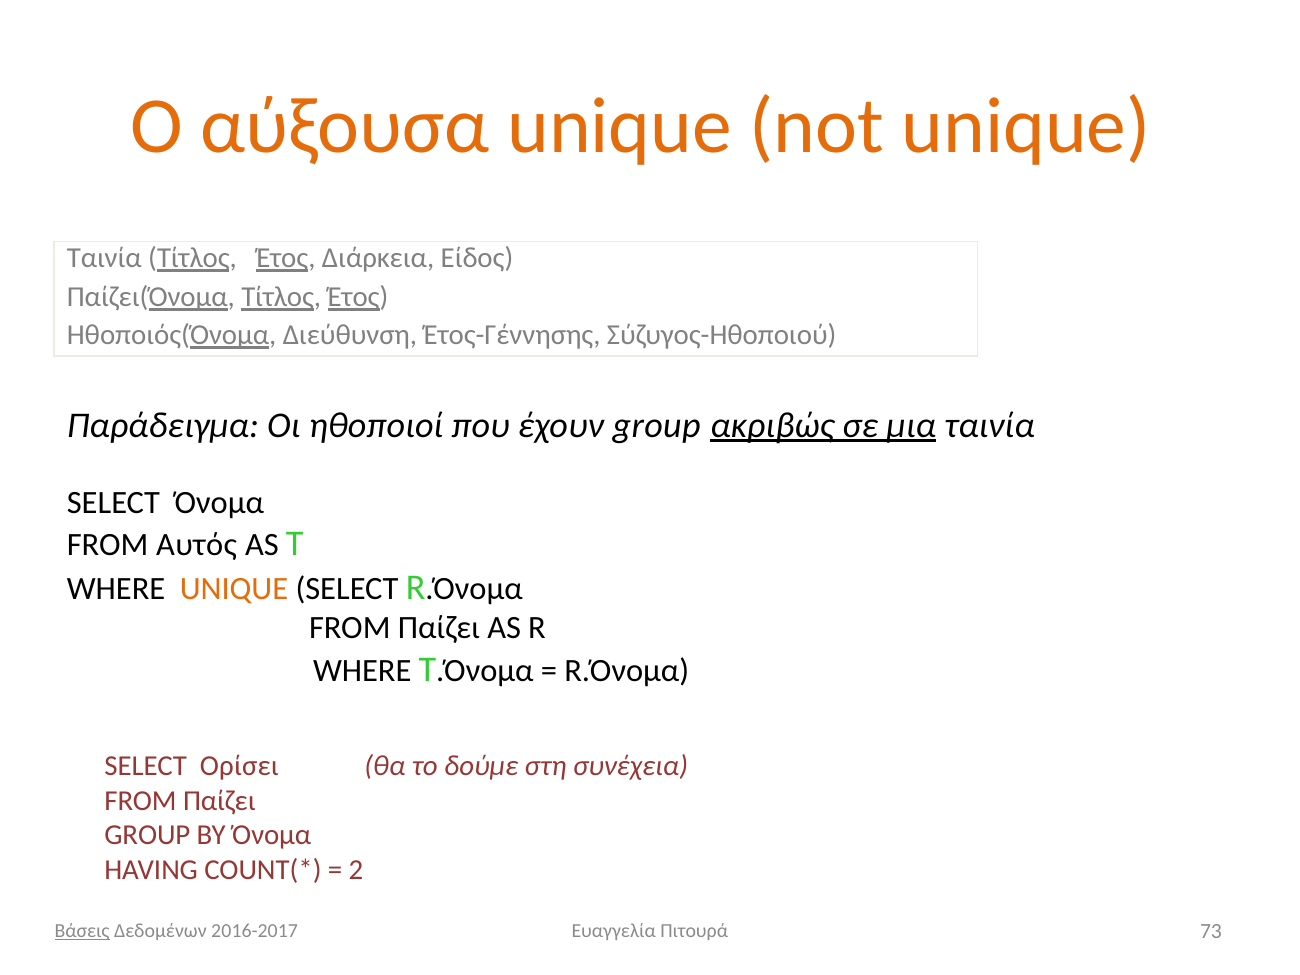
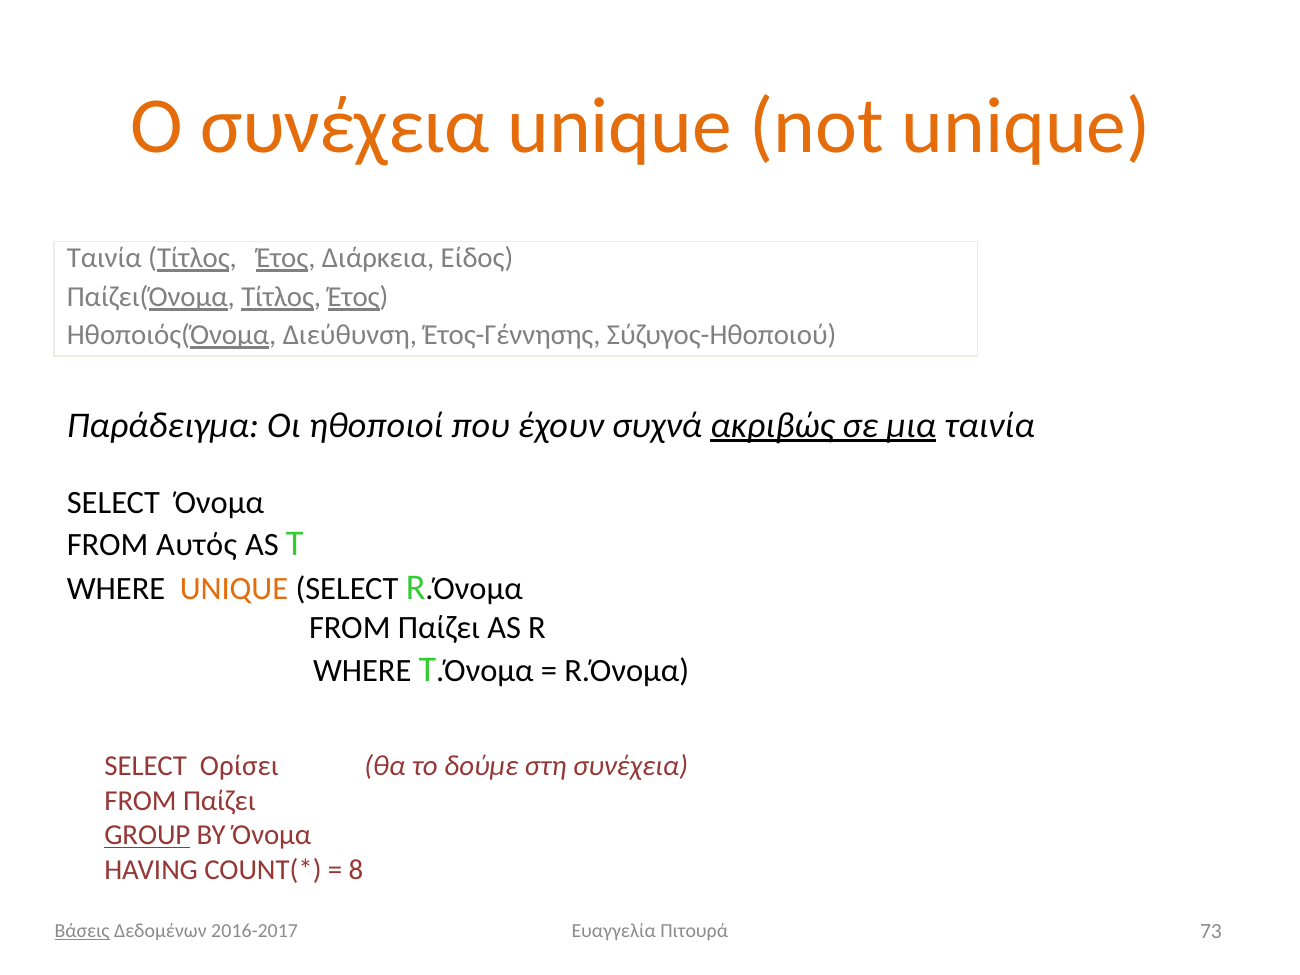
Ο αύξουσα: αύξουσα -> συνέχεια
έχουν group: group -> συχνά
GROUP at (147, 835) underline: none -> present
2: 2 -> 8
